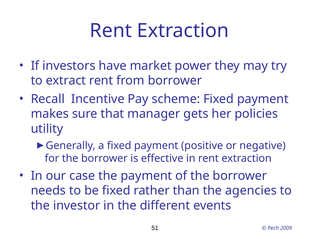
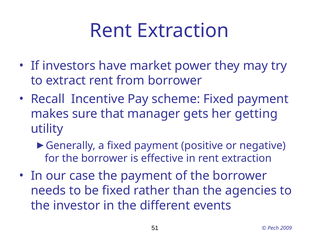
policies: policies -> getting
